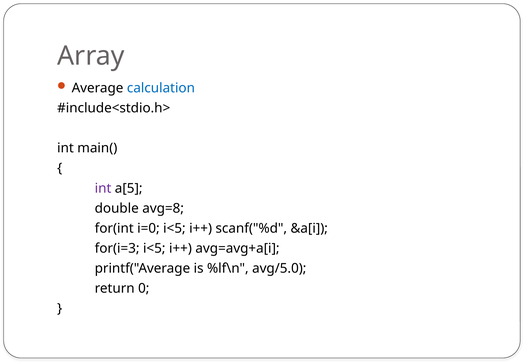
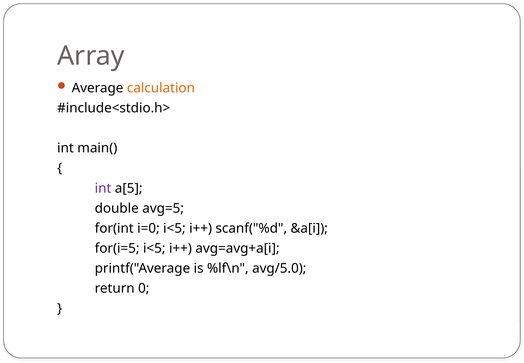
calculation colour: blue -> orange
avg=8: avg=8 -> avg=5
for(i=3: for(i=3 -> for(i=5
